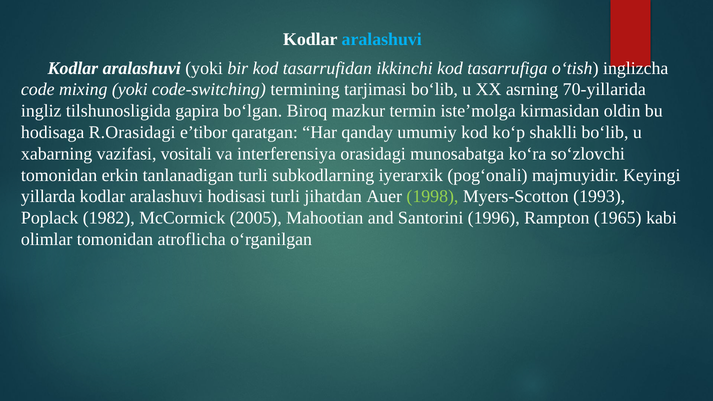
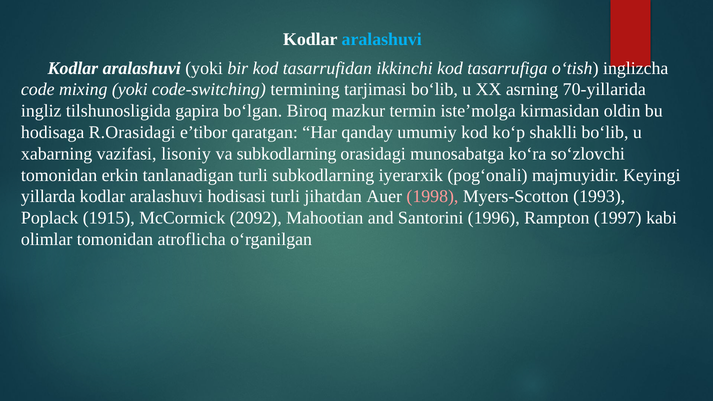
vositali: vositali -> lisoniy
va interferensiya: interferensiya -> subkodlarning
1998 colour: light green -> pink
1982: 1982 -> 1915
2005: 2005 -> 2092
1965: 1965 -> 1997
